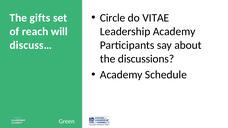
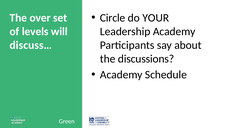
VITAE: VITAE -> YOUR
gifts: gifts -> over
reach: reach -> levels
